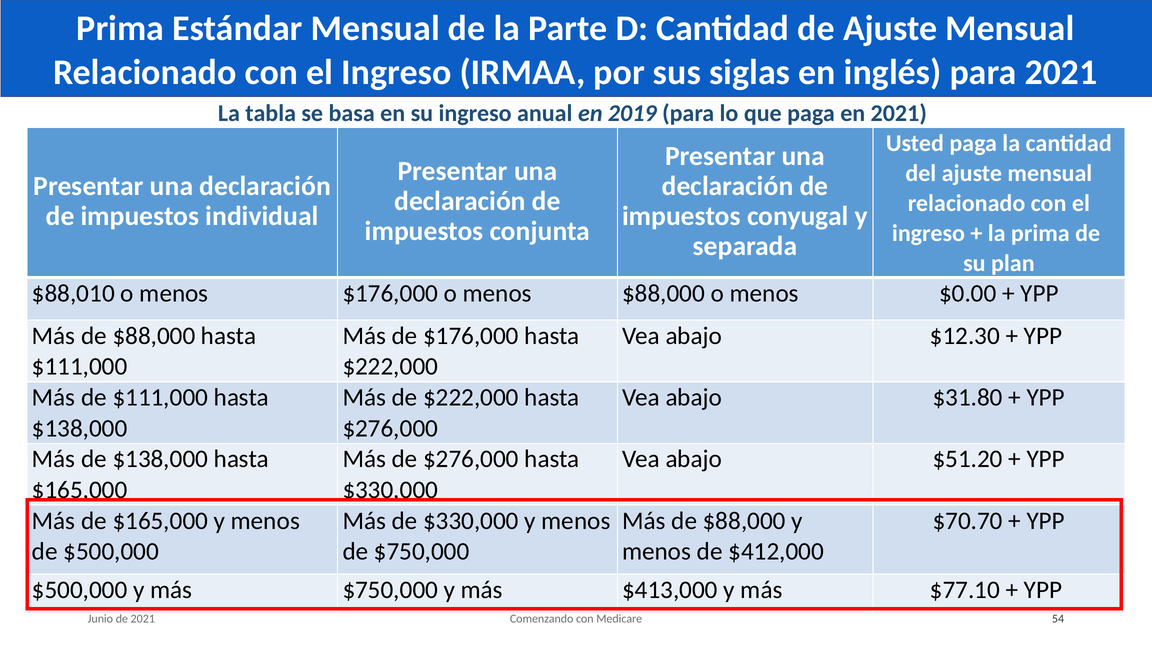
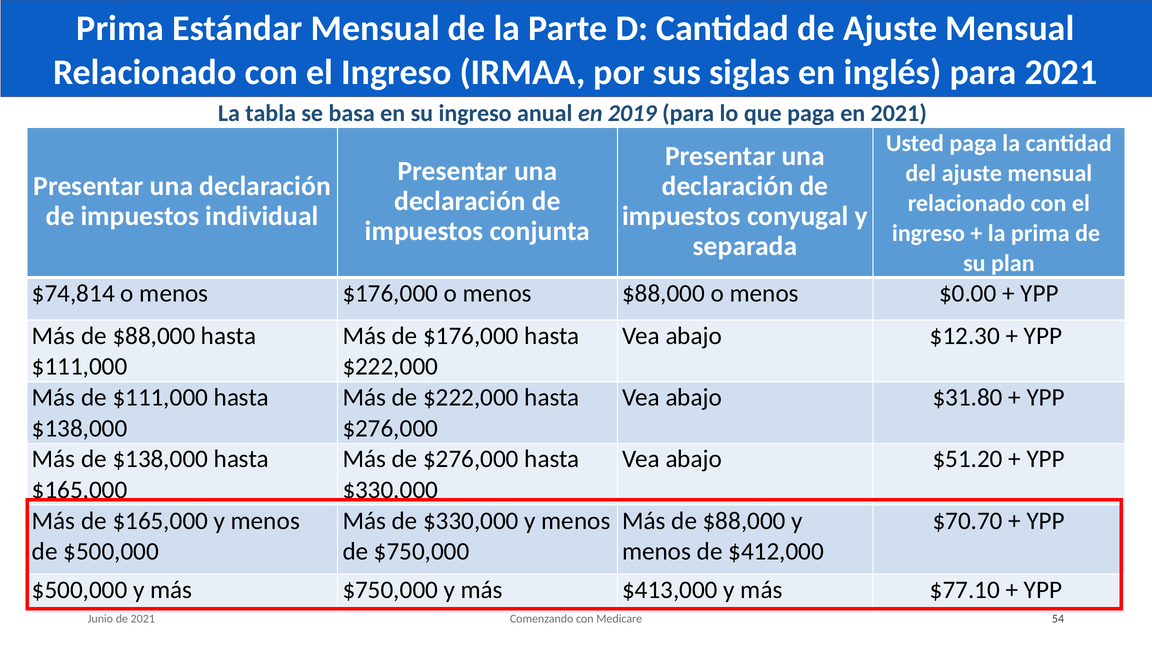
$88,010: $88,010 -> $74,814
